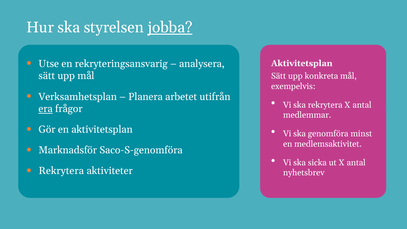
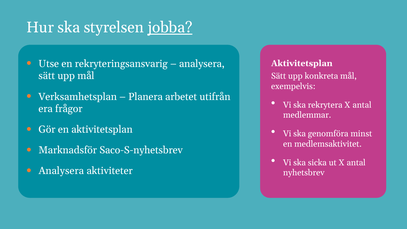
era underline: present -> none
Saco-S-genomföra: Saco-S-genomföra -> Saco-S-nyhetsbrev
Rekrytera at (61, 171): Rekrytera -> Analysera
